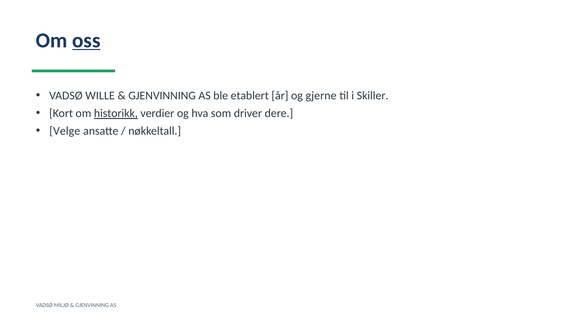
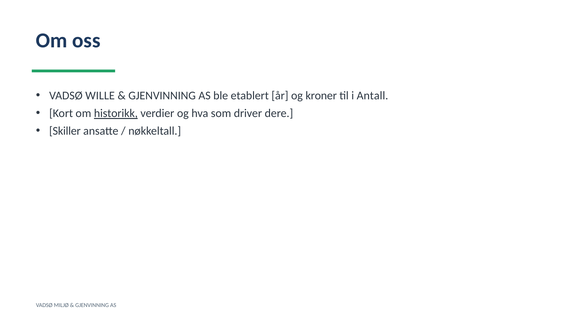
oss underline: present -> none
gjerne: gjerne -> kroner
Skiller: Skiller -> Antall
Velge: Velge -> Skiller
